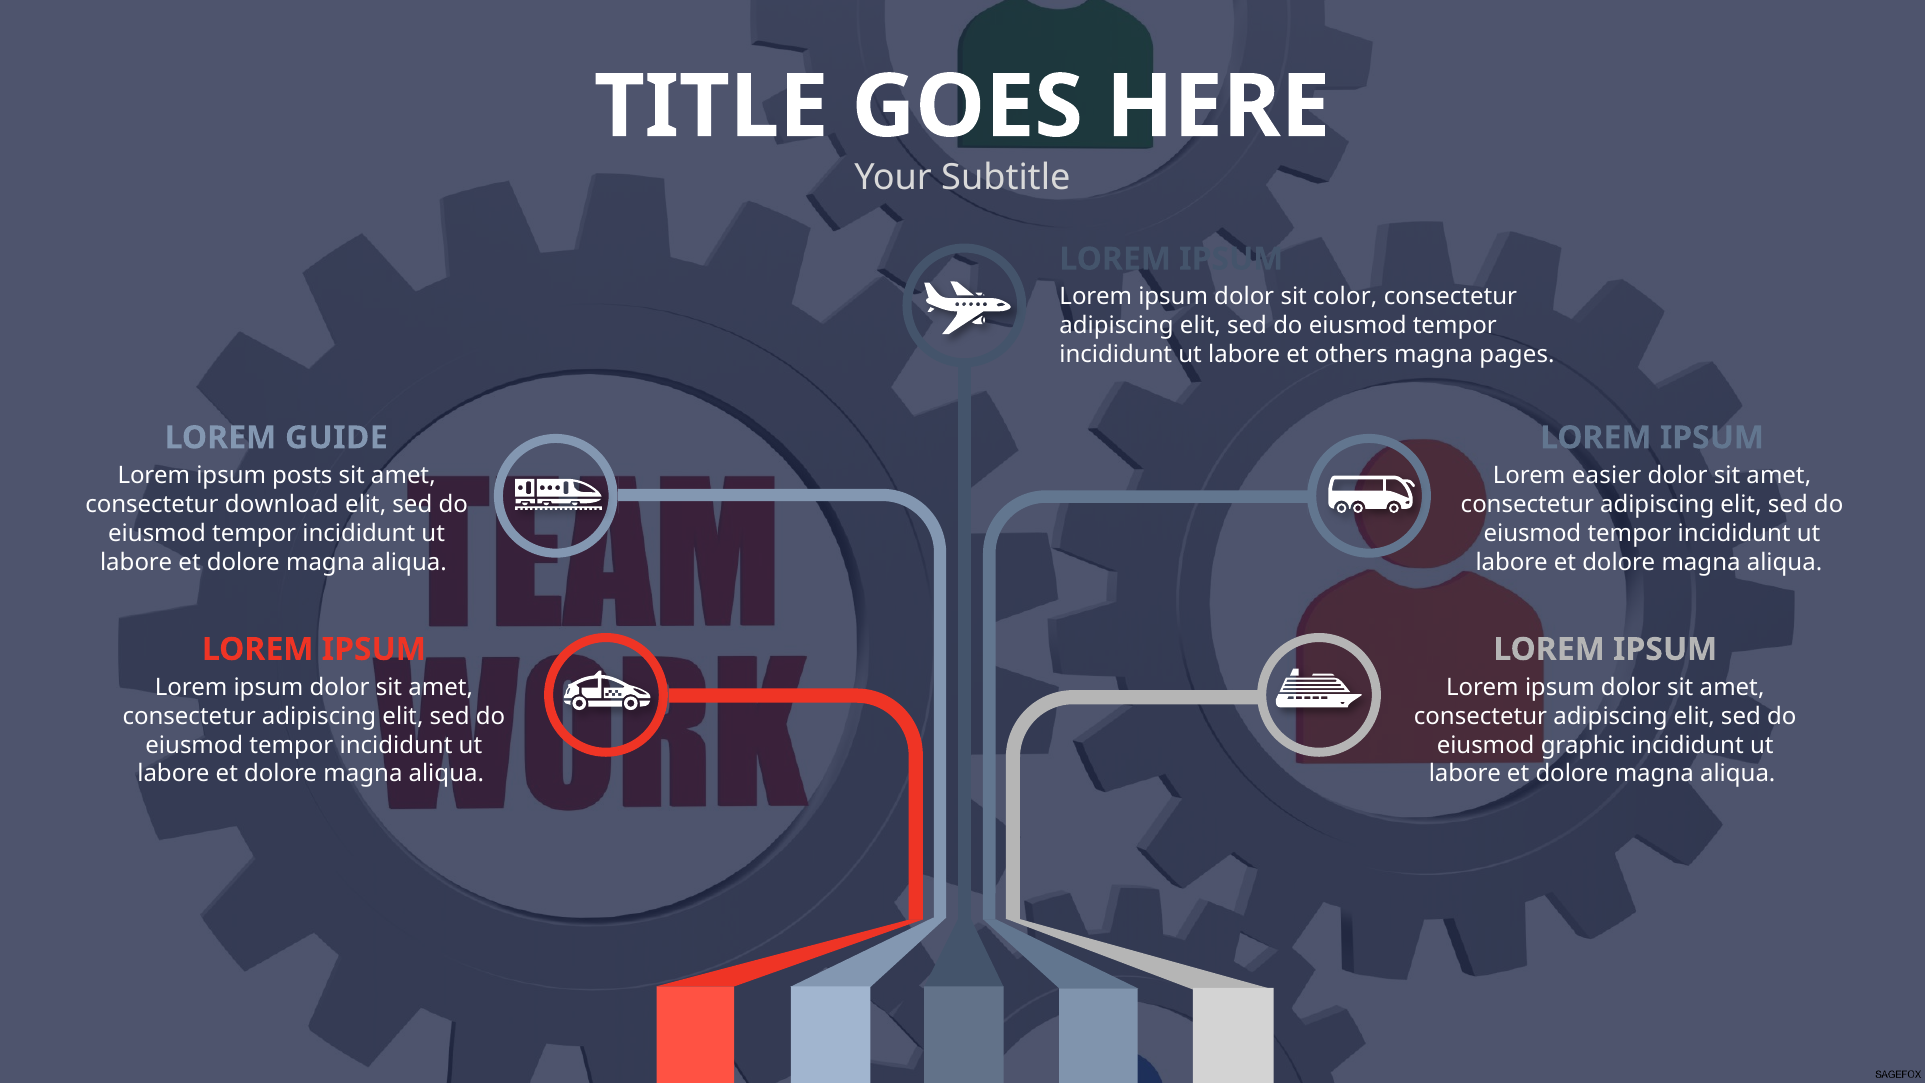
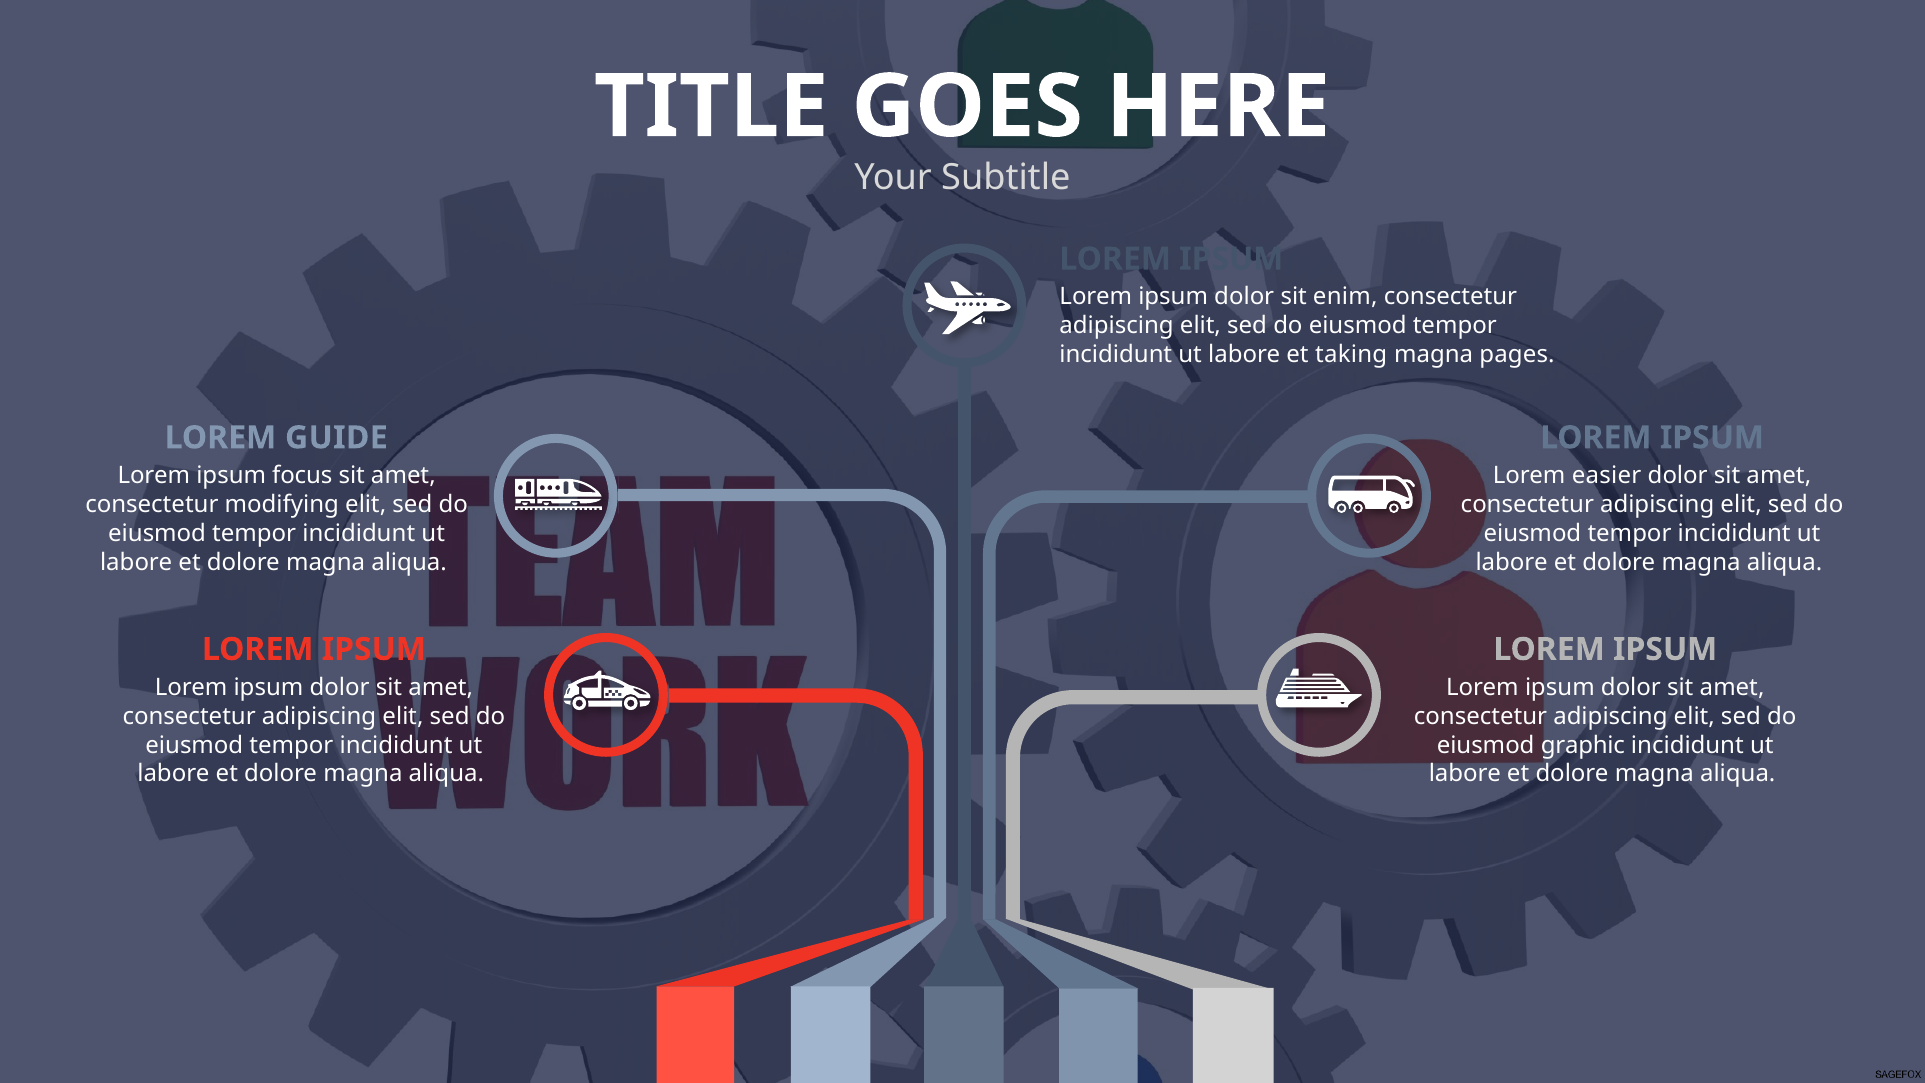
color: color -> enim
others: others -> taking
posts: posts -> focus
download: download -> modifying
